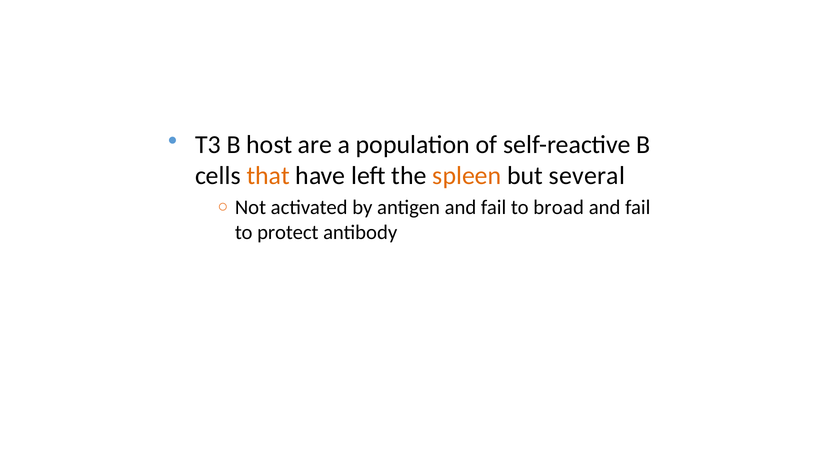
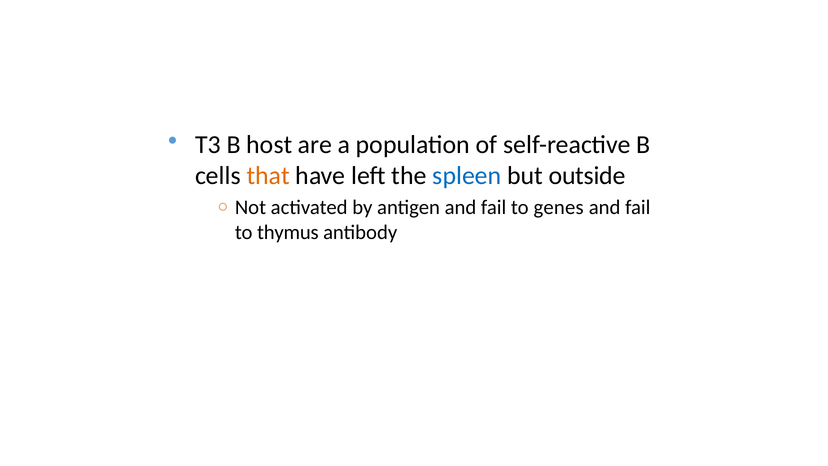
spleen colour: orange -> blue
several: several -> outside
broad: broad -> genes
protect: protect -> thymus
